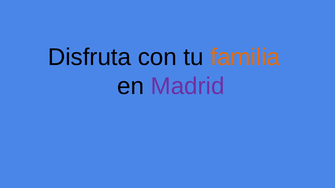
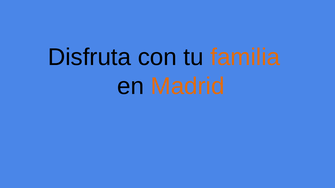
Madrid colour: purple -> orange
